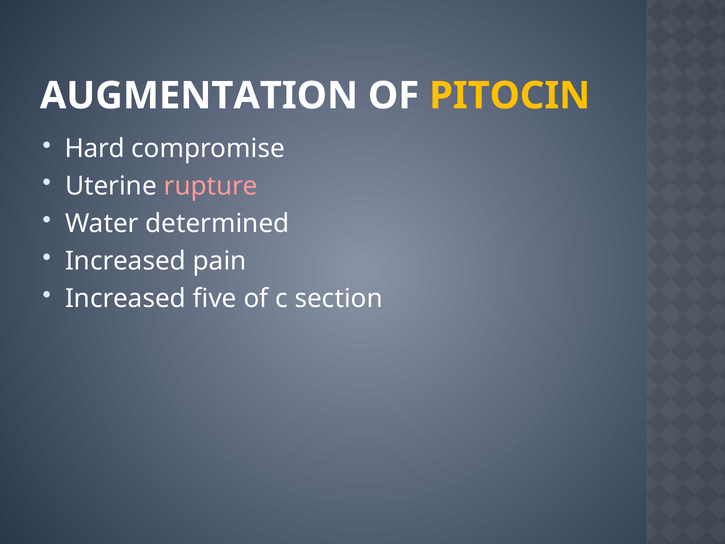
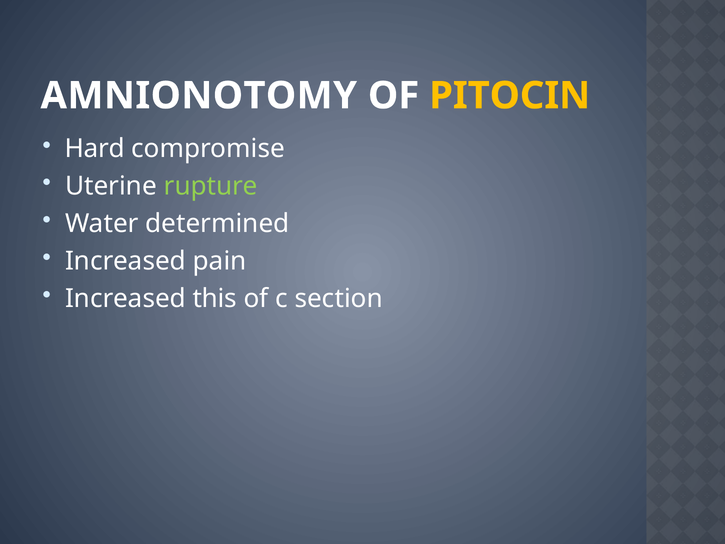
AUGMENTATION: AUGMENTATION -> AMNIONOTOMY
rupture colour: pink -> light green
five: five -> this
